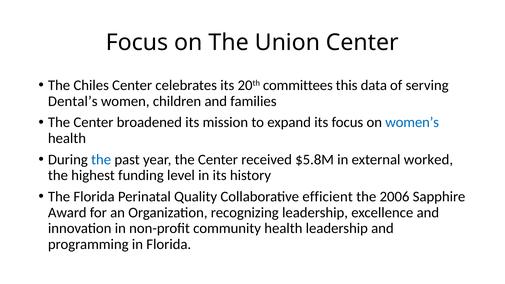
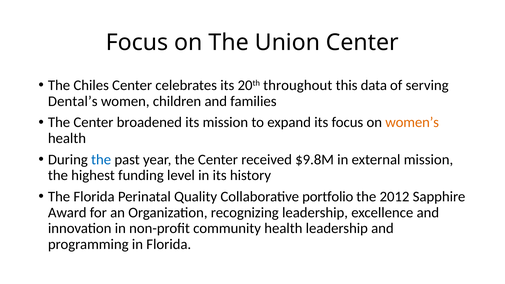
committees: committees -> throughout
women’s colour: blue -> orange
$5.8M: $5.8M -> $9.8M
external worked: worked -> mission
efficient: efficient -> portfolio
2006: 2006 -> 2012
